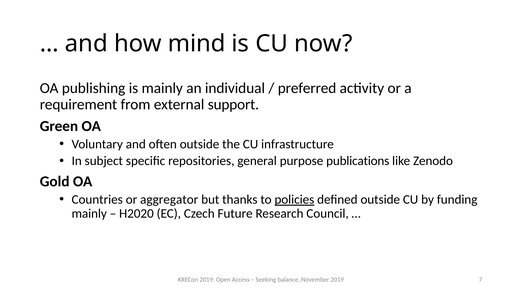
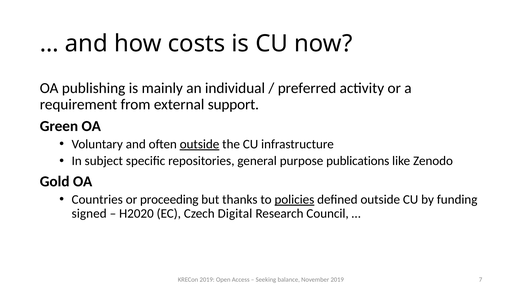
mind: mind -> costs
outside at (200, 144) underline: none -> present
aggregator: aggregator -> proceeding
mainly at (89, 214): mainly -> signed
Future: Future -> Digital
